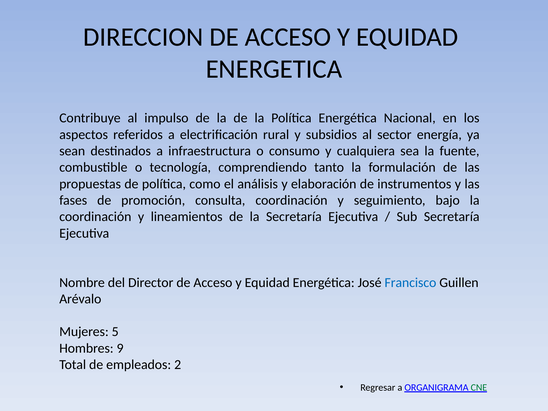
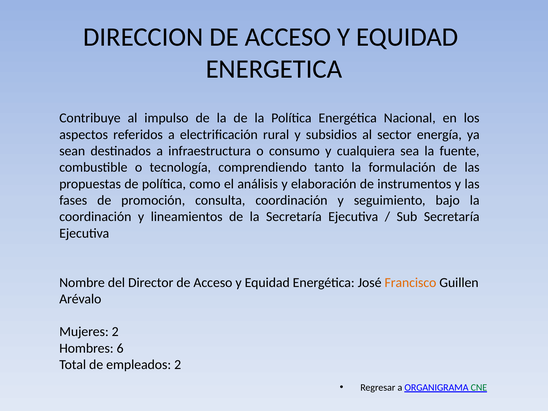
Francisco colour: blue -> orange
Mujeres 5: 5 -> 2
9: 9 -> 6
